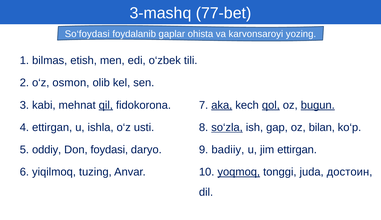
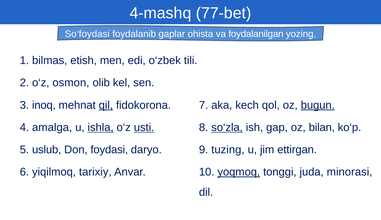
3-mashq: 3-mashq -> 4-mashq
karvonsaroyi: karvonsaroyi -> foydalanilgan
kabi: kabi -> inoq
aka underline: present -> none
qol underline: present -> none
4 ettirgan: ettirgan -> amalga
ishla underline: none -> present
usti underline: none -> present
oddiy: oddiy -> uslub
badiiy: badiiy -> tuzing
tuzing: tuzing -> tarixiy
достоин: достоин -> minorasi
